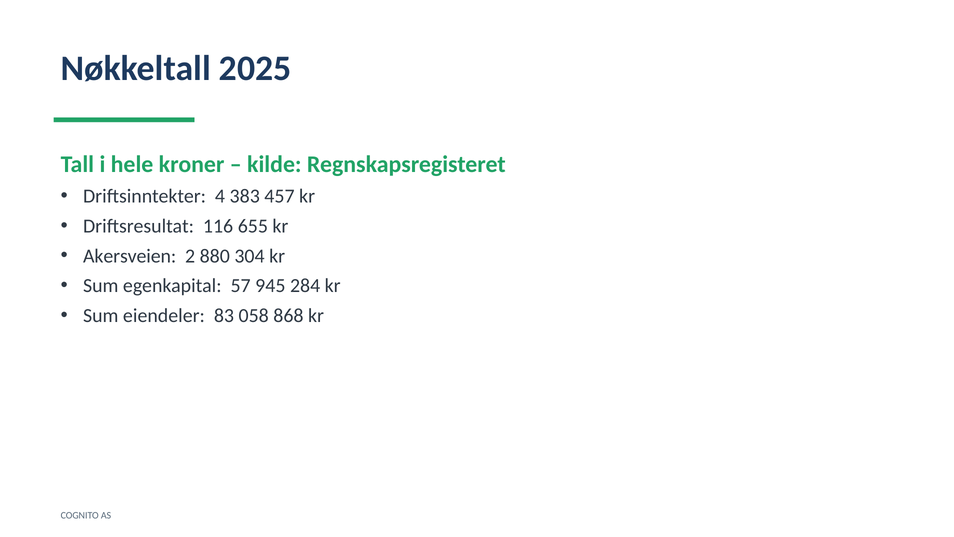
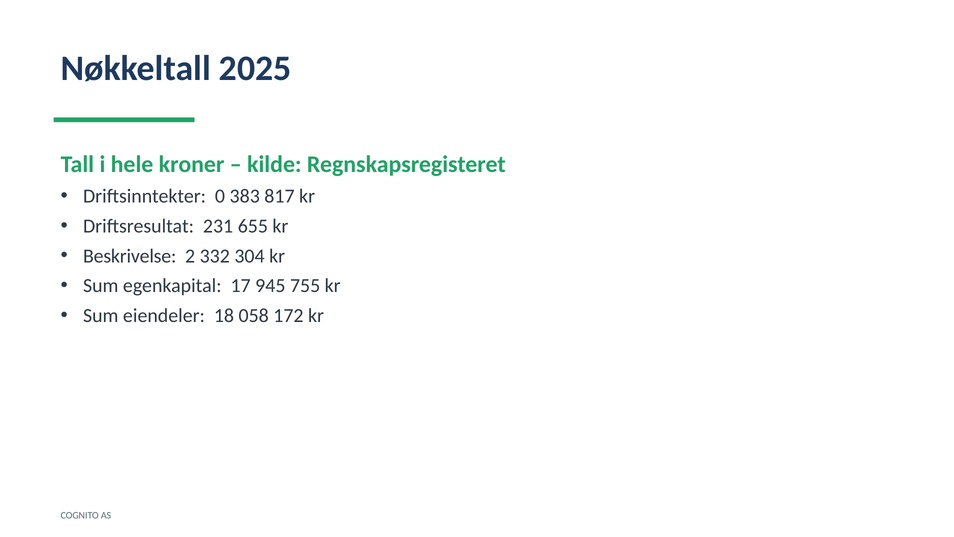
4: 4 -> 0
457: 457 -> 817
116: 116 -> 231
Akersveien: Akersveien -> Beskrivelse
880: 880 -> 332
57: 57 -> 17
284: 284 -> 755
83: 83 -> 18
868: 868 -> 172
